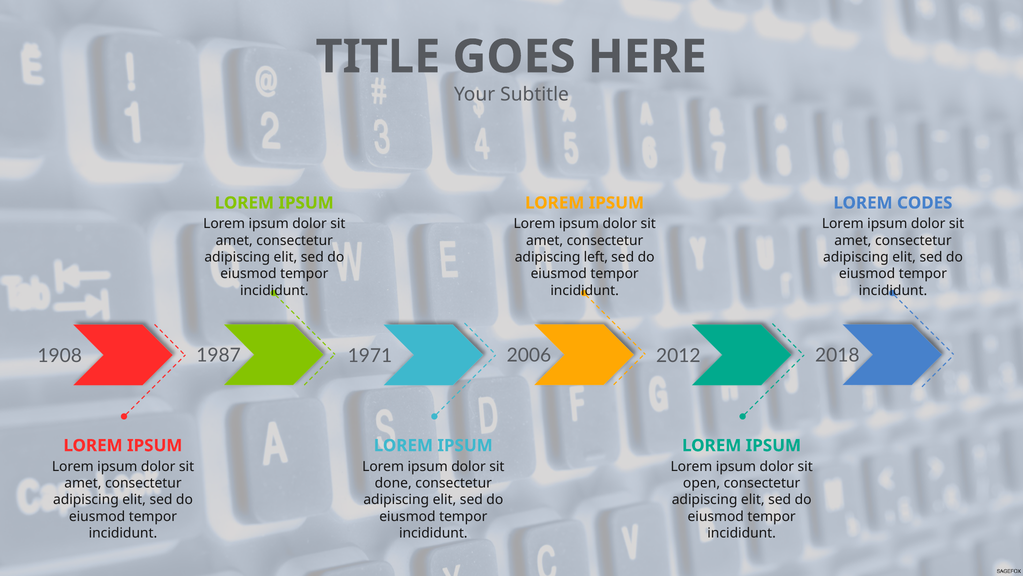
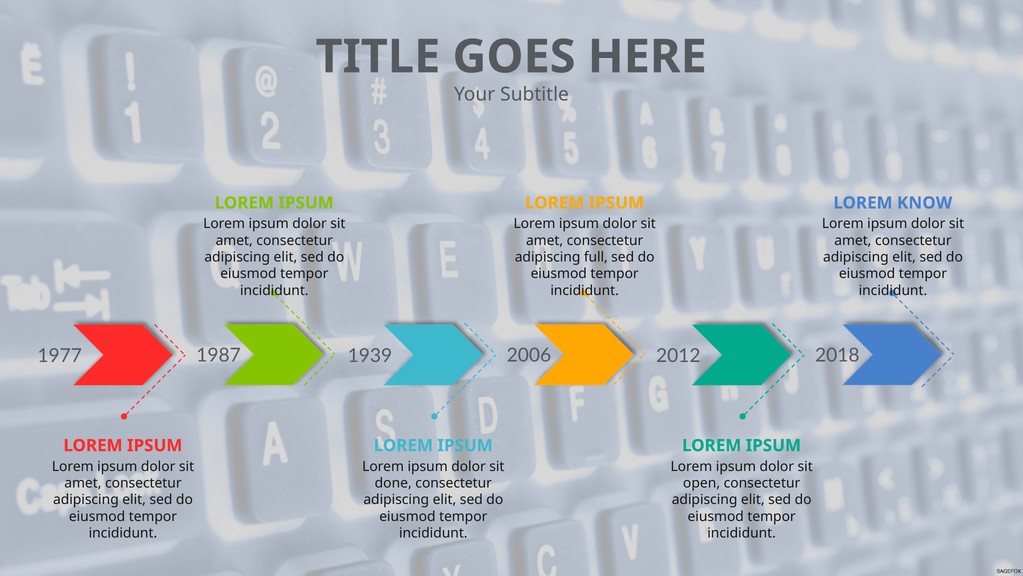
CODES: CODES -> KNOW
left: left -> full
1908: 1908 -> 1977
1971: 1971 -> 1939
